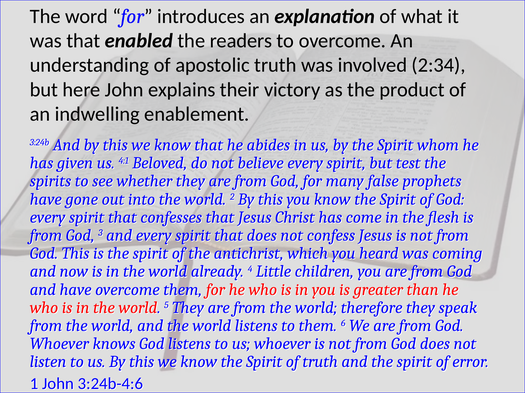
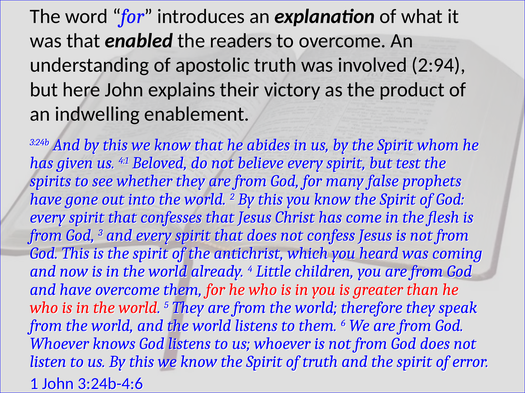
2:34: 2:34 -> 2:94
